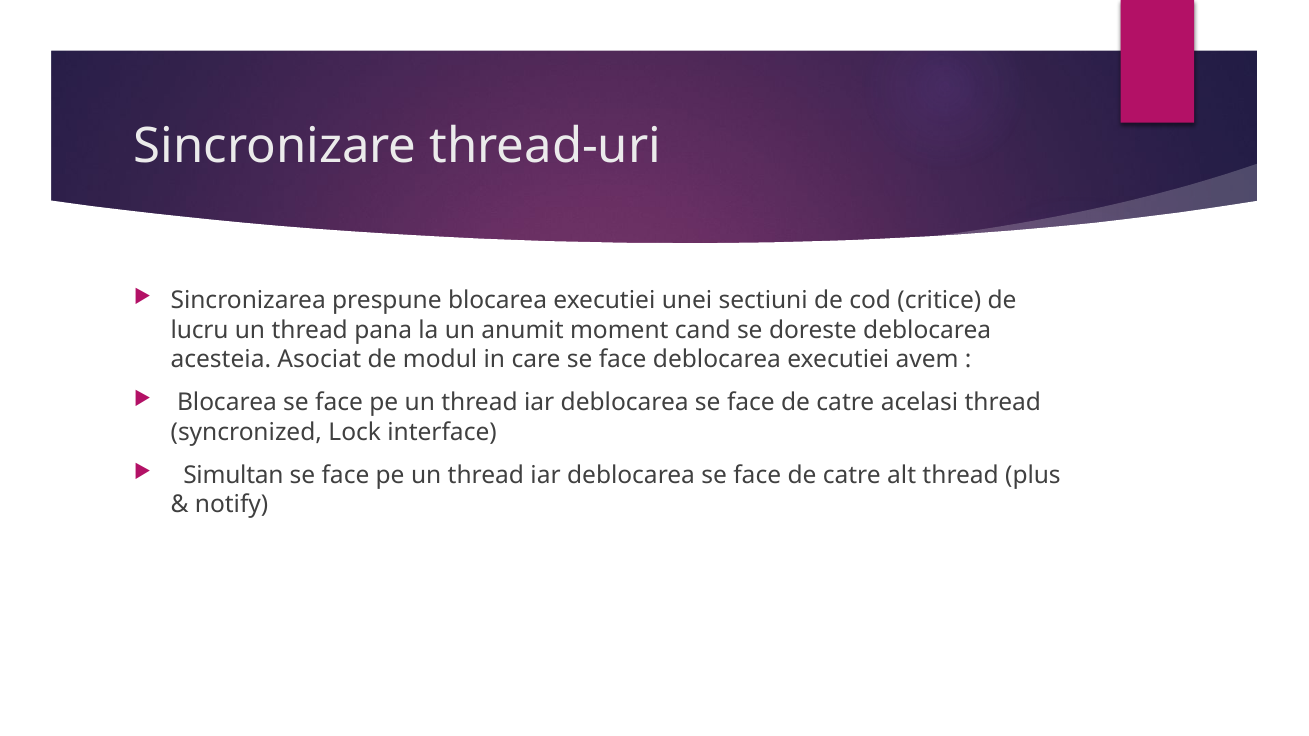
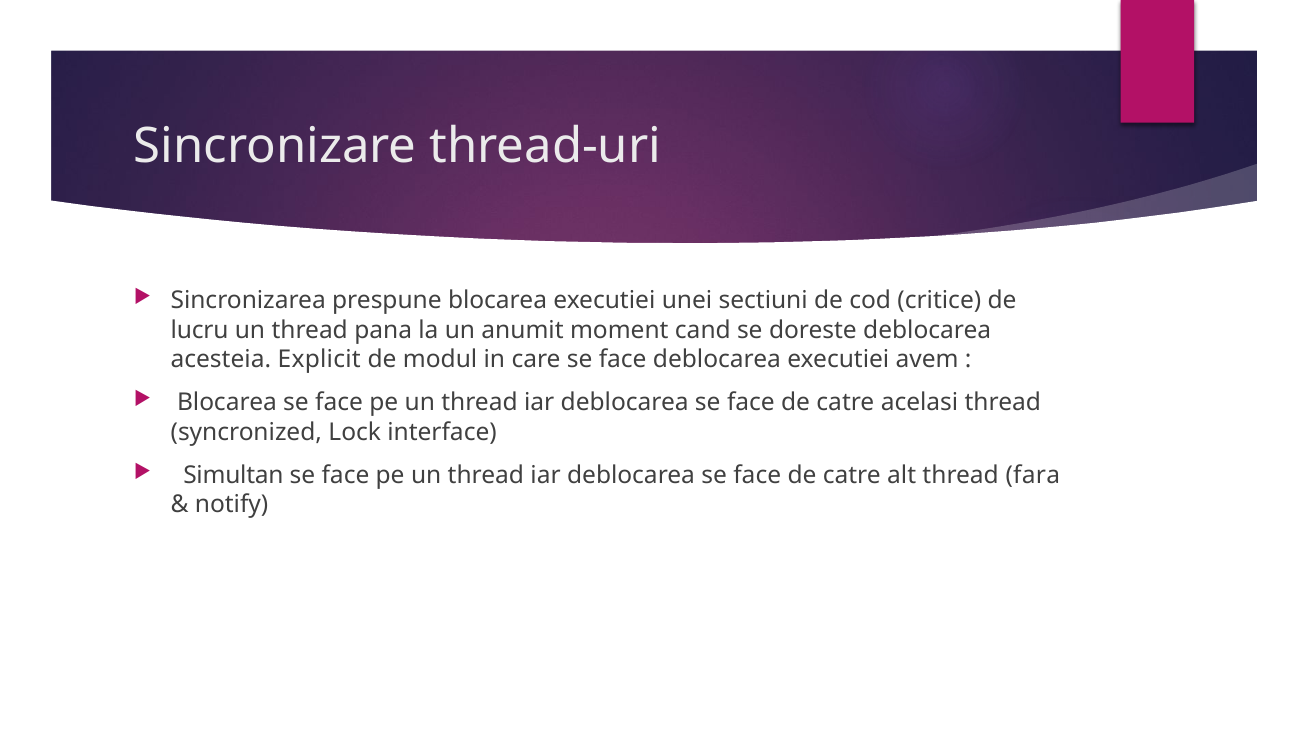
Asociat: Asociat -> Explicit
plus: plus -> fara
